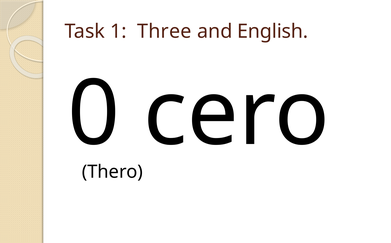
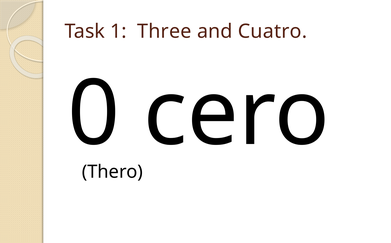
English: English -> Cuatro
